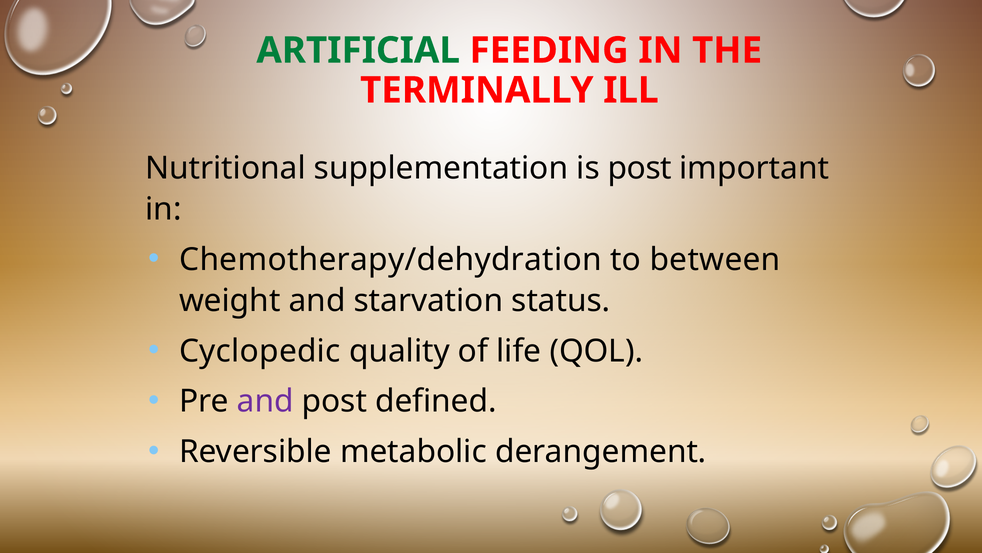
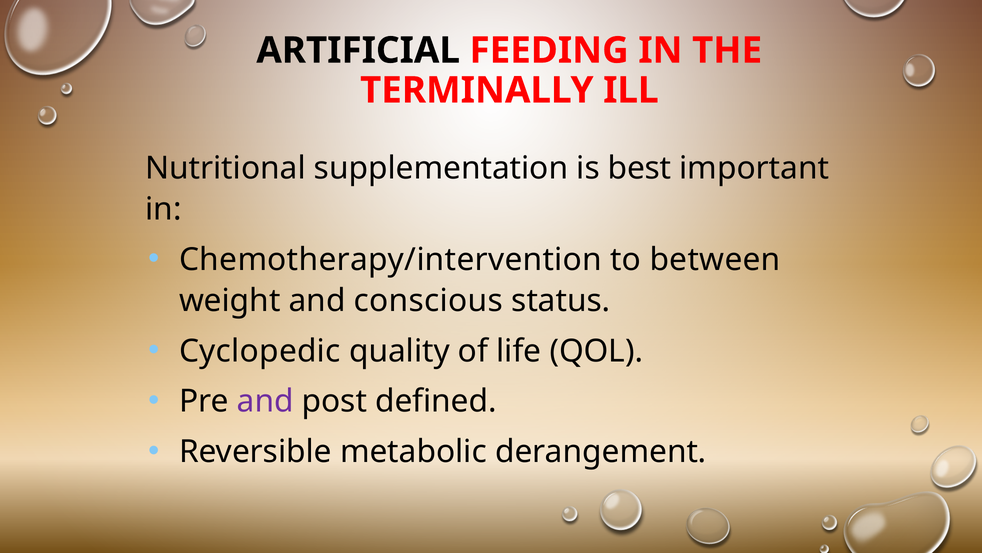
ARTIFICIAL colour: green -> black
is post: post -> best
Chemotherapy/dehydration: Chemotherapy/dehydration -> Chemotherapy/intervention
starvation: starvation -> conscious
